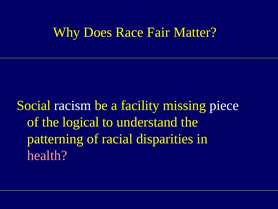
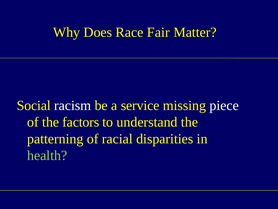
facility: facility -> service
logical: logical -> factors
health colour: pink -> light green
